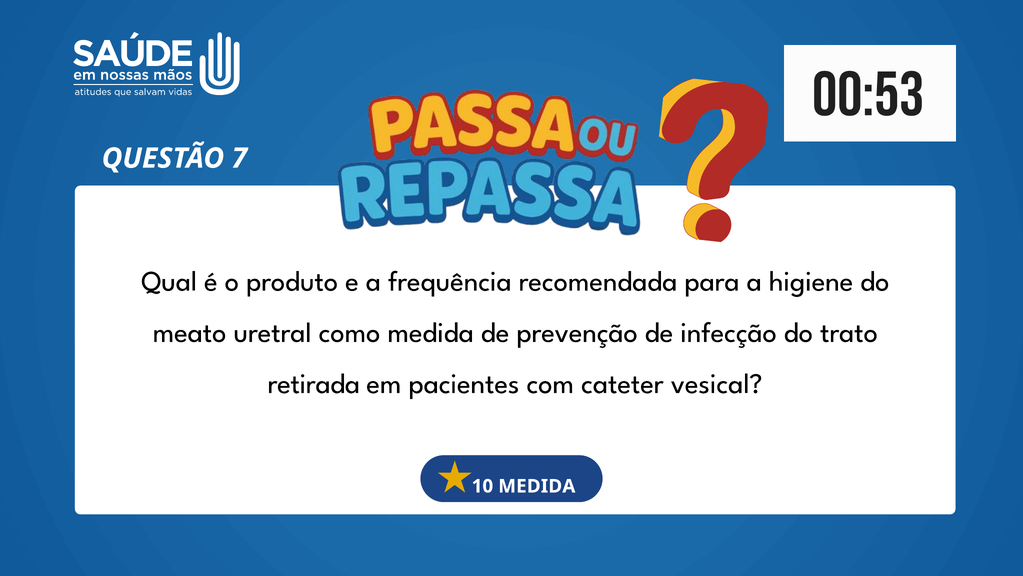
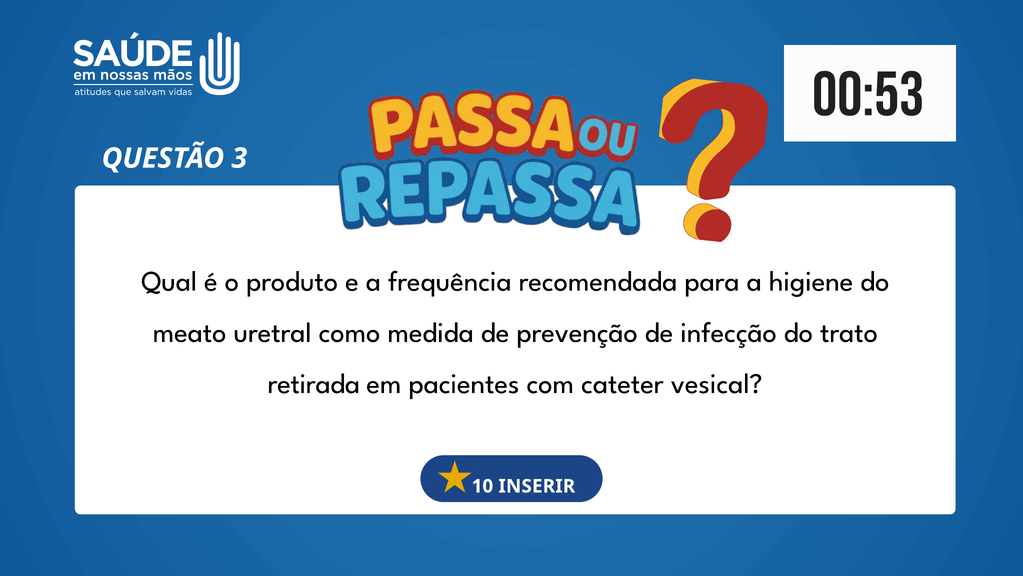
7: 7 -> 3
10 MEDIDA: MEDIDA -> INSERIR
